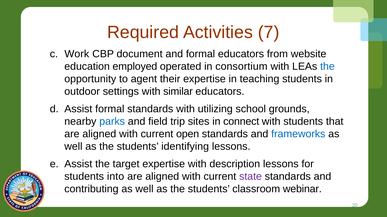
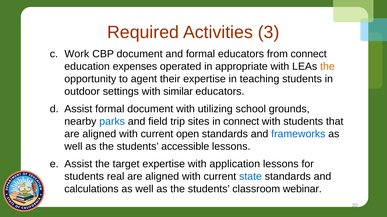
7: 7 -> 3
from website: website -> connect
employed: employed -> expenses
consortium: consortium -> appropriate
the at (327, 67) colour: blue -> orange
formal standards: standards -> document
identifying: identifying -> accessible
description: description -> application
into: into -> real
state colour: purple -> blue
contributing: contributing -> calculations
